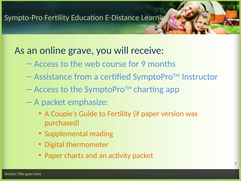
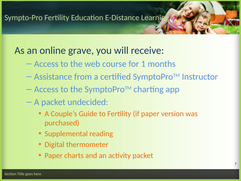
9: 9 -> 1
emphasize: emphasize -> undecided
